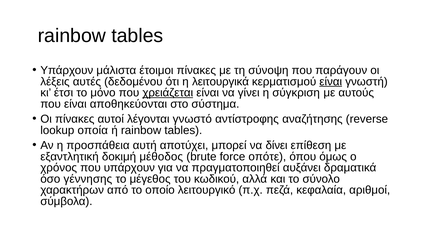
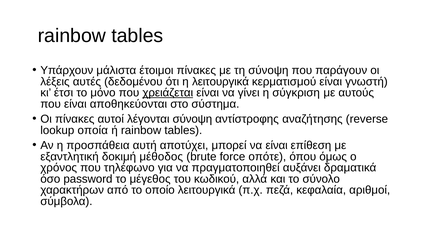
είναι at (331, 82) underline: present -> none
λέγονται γνωστό: γνωστό -> σύνοψη
να δίνει: δίνει -> είναι
που υπάρχουν: υπάρχουν -> τηλέφωνο
γέννησης: γέννησης -> password
οποίο λειτουργικό: λειτουργικό -> λειτουργικά
